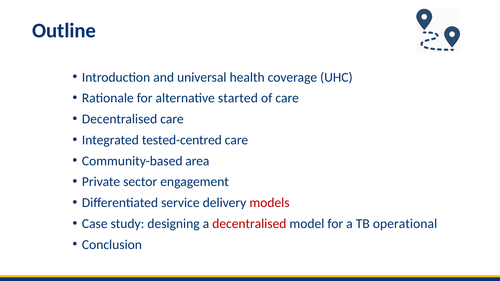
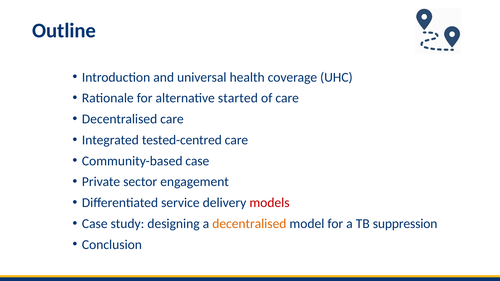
Community-based area: area -> case
decentralised at (249, 224) colour: red -> orange
operational: operational -> suppression
